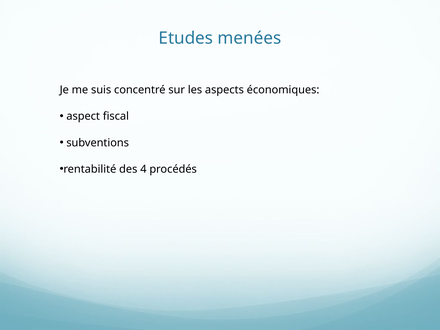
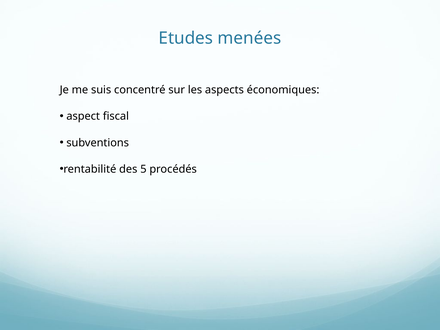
4: 4 -> 5
